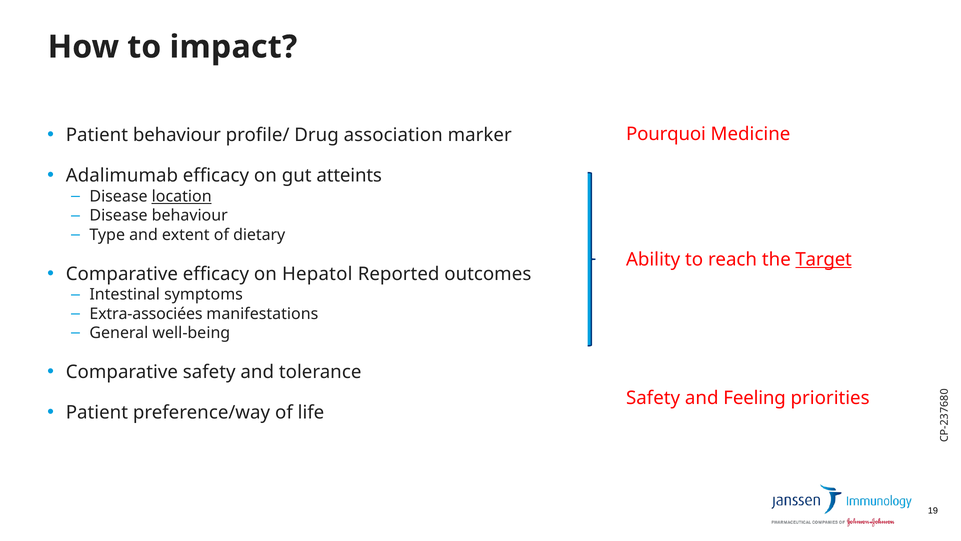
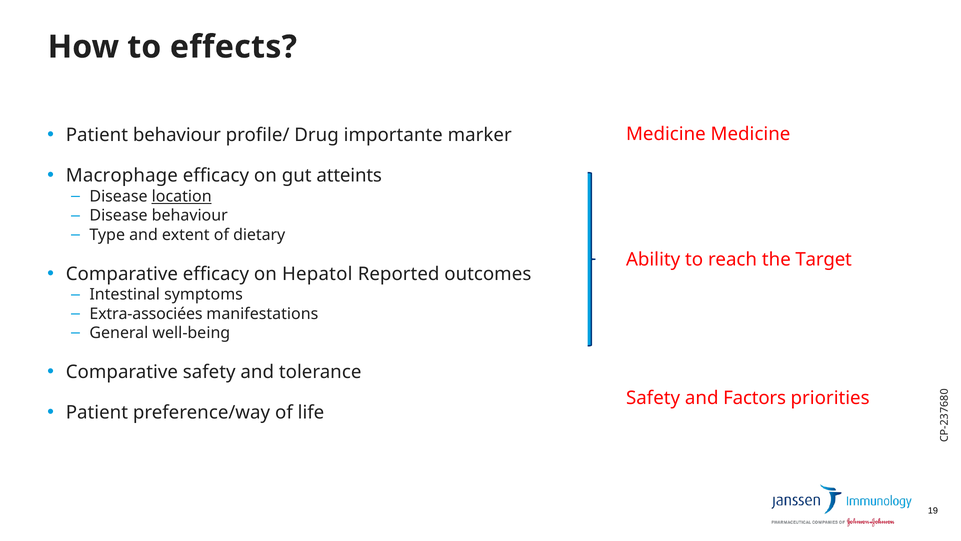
impact: impact -> effects
association: association -> importante
Pourquoi at (666, 134): Pourquoi -> Medicine
Adalimumab: Adalimumab -> Macrophage
Target underline: present -> none
Feeling: Feeling -> Factors
